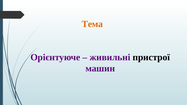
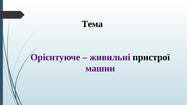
Тема colour: orange -> black
